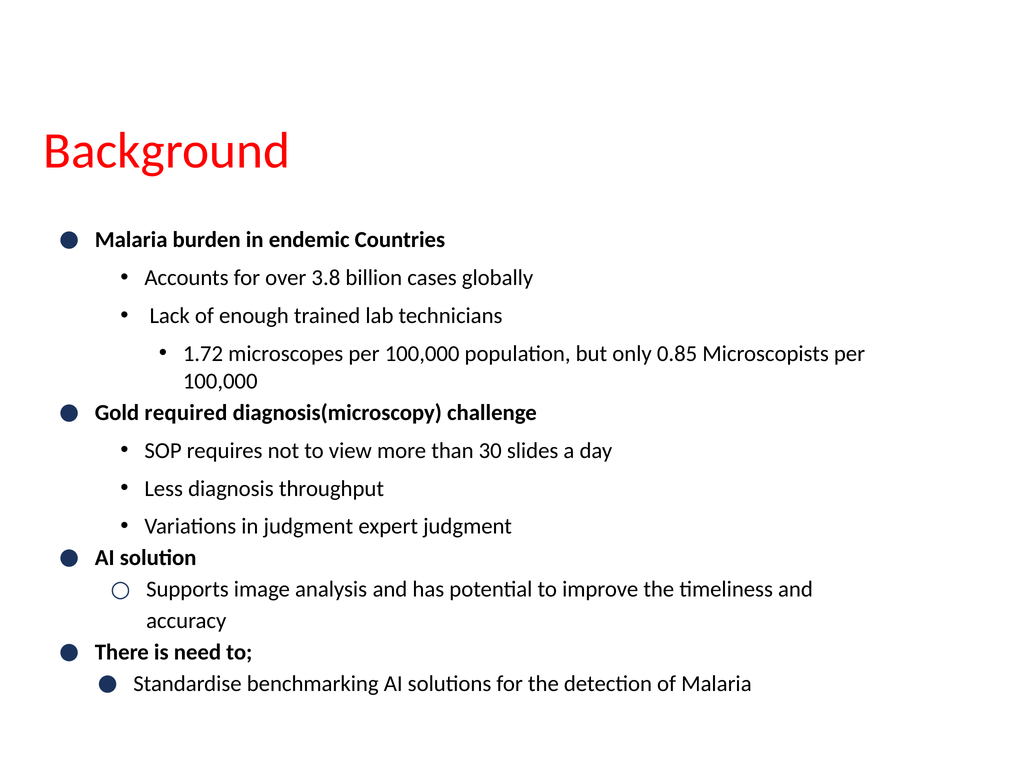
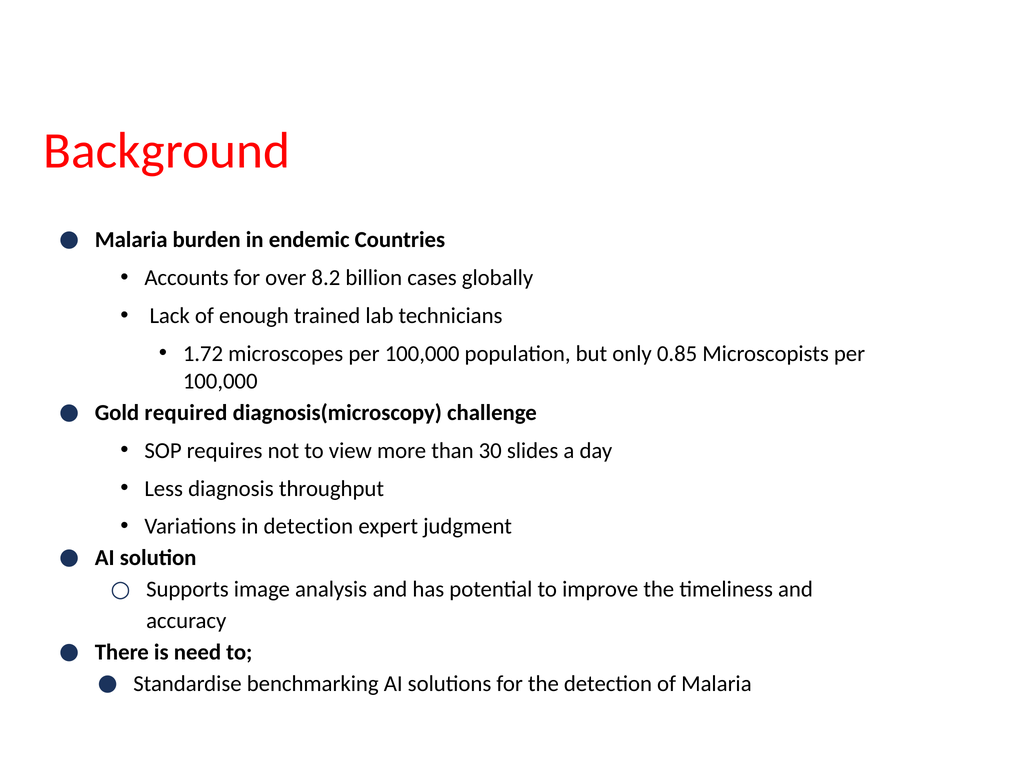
3.8: 3.8 -> 8.2
in judgment: judgment -> detection
